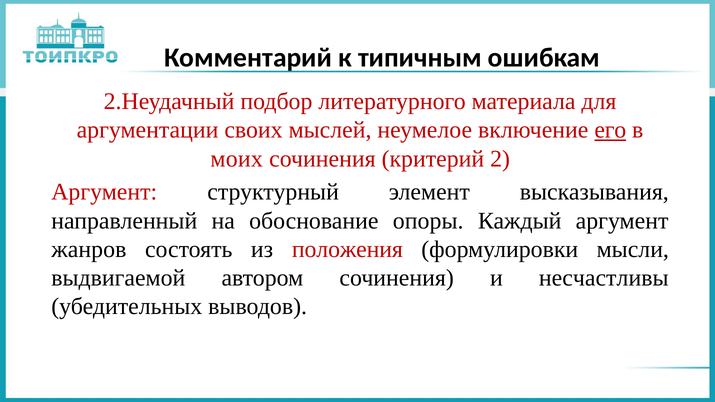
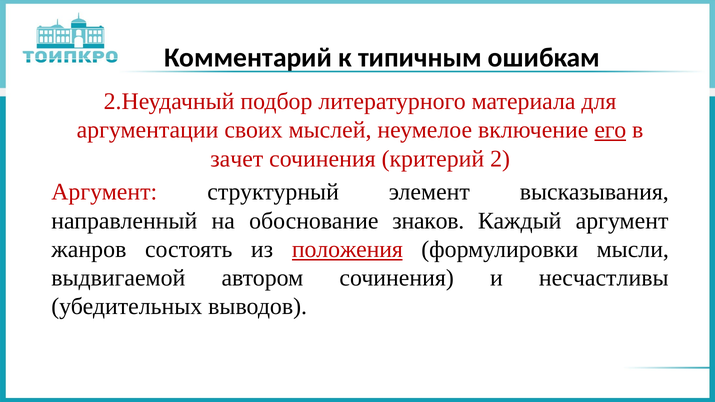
моих: моих -> зачет
опоры: опоры -> знаков
положения underline: none -> present
